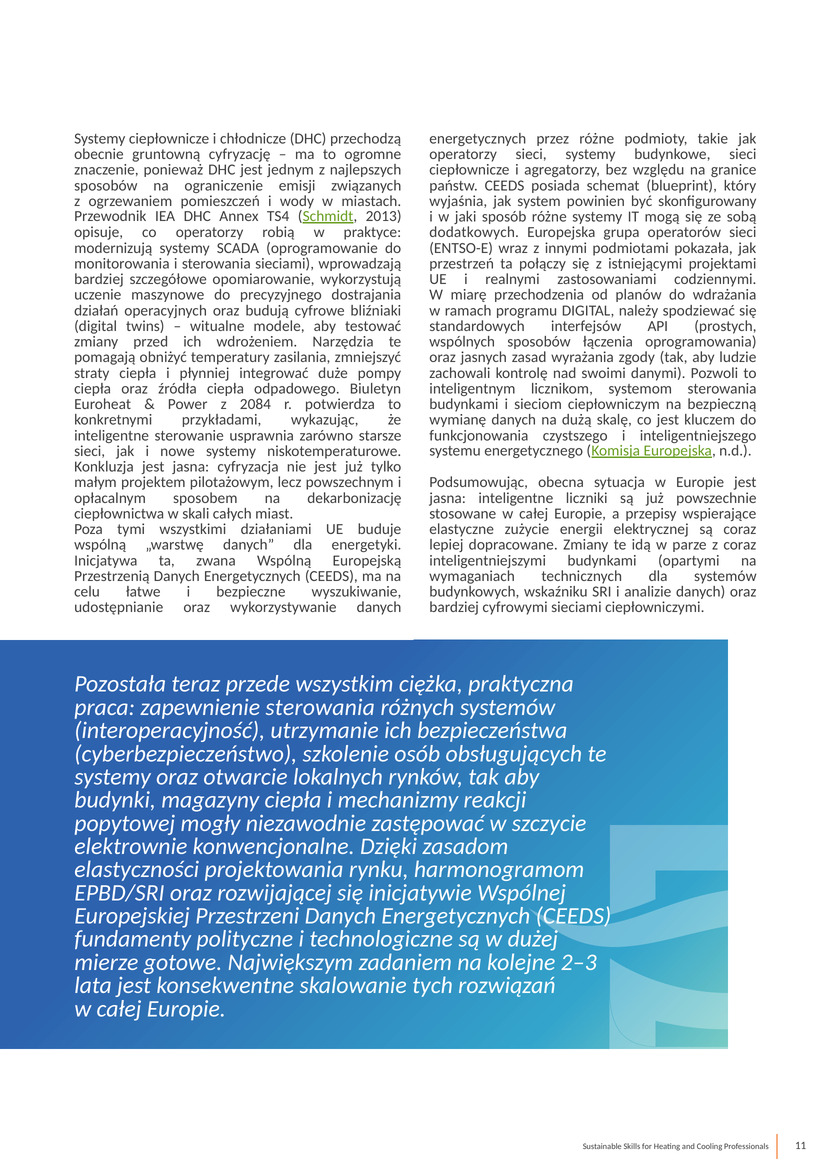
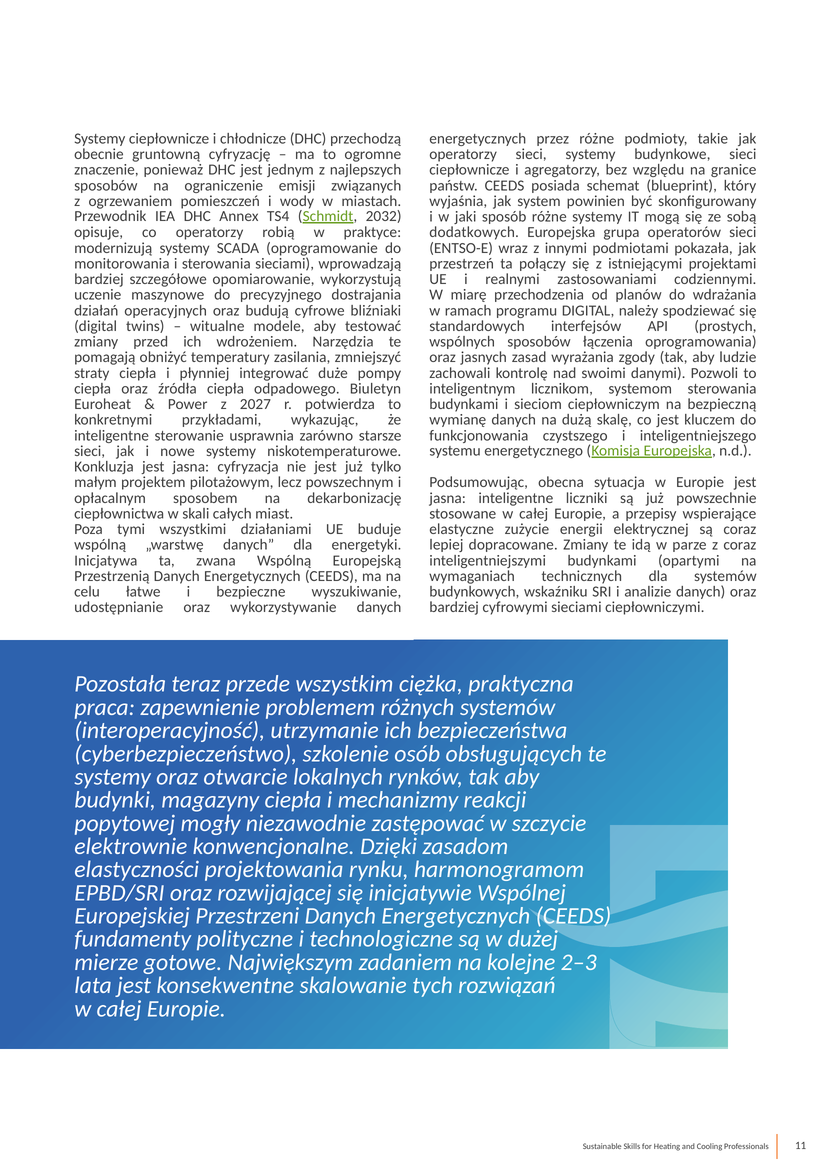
2013: 2013 -> 2032
2084: 2084 -> 2027
zapewnienie sterowania: sterowania -> problemem
